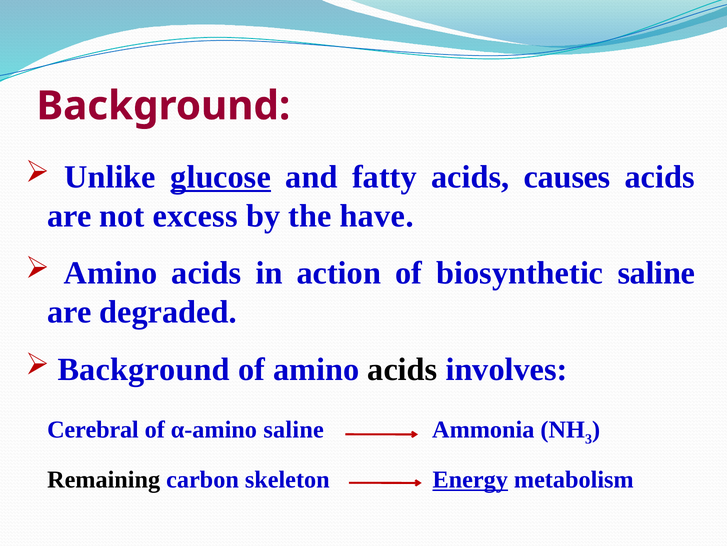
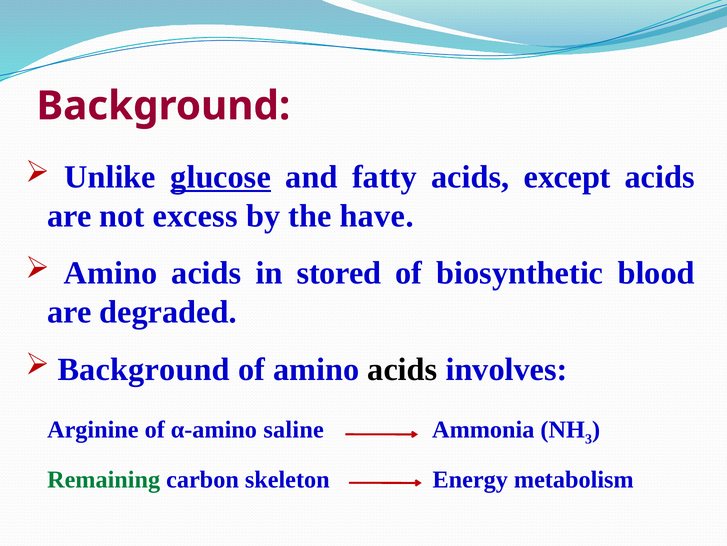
causes: causes -> except
action: action -> stored
biosynthetic saline: saline -> blood
Cerebral: Cerebral -> Arginine
Remaining colour: black -> green
Energy underline: present -> none
